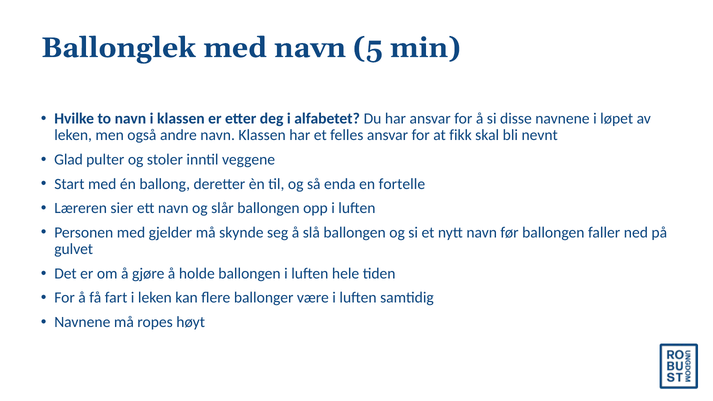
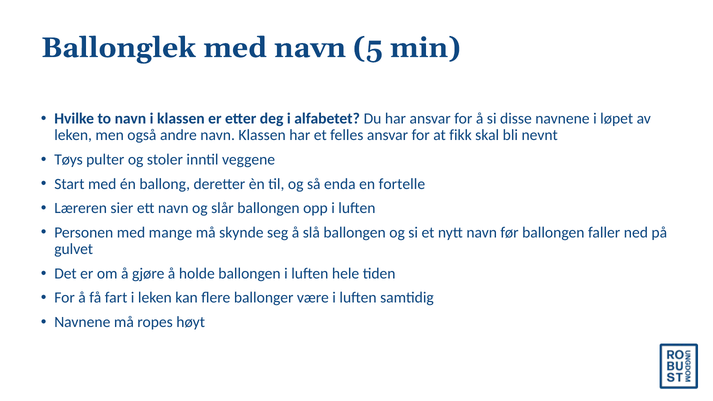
Glad: Glad -> Tøys
gjelder: gjelder -> mange
